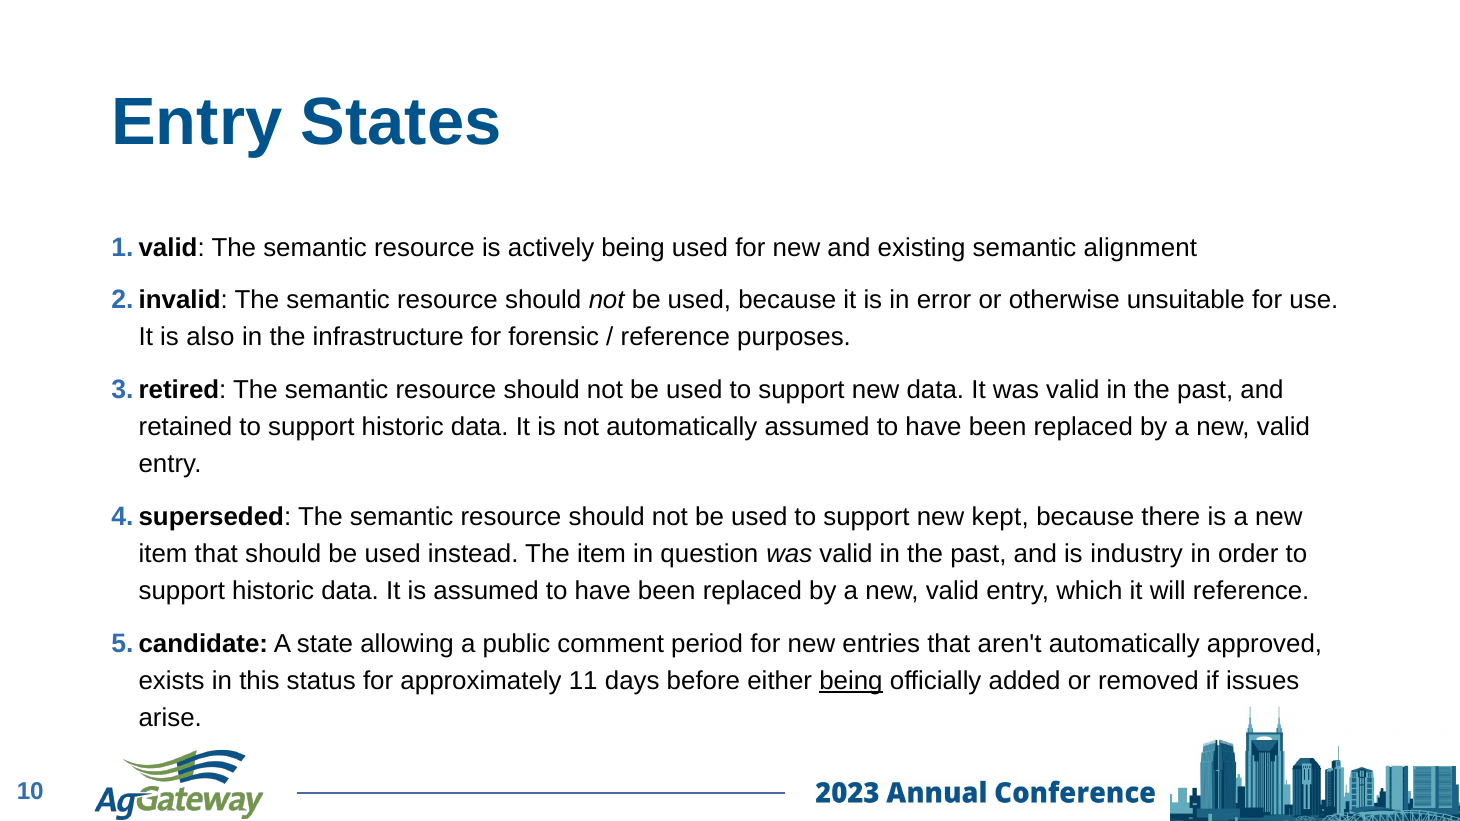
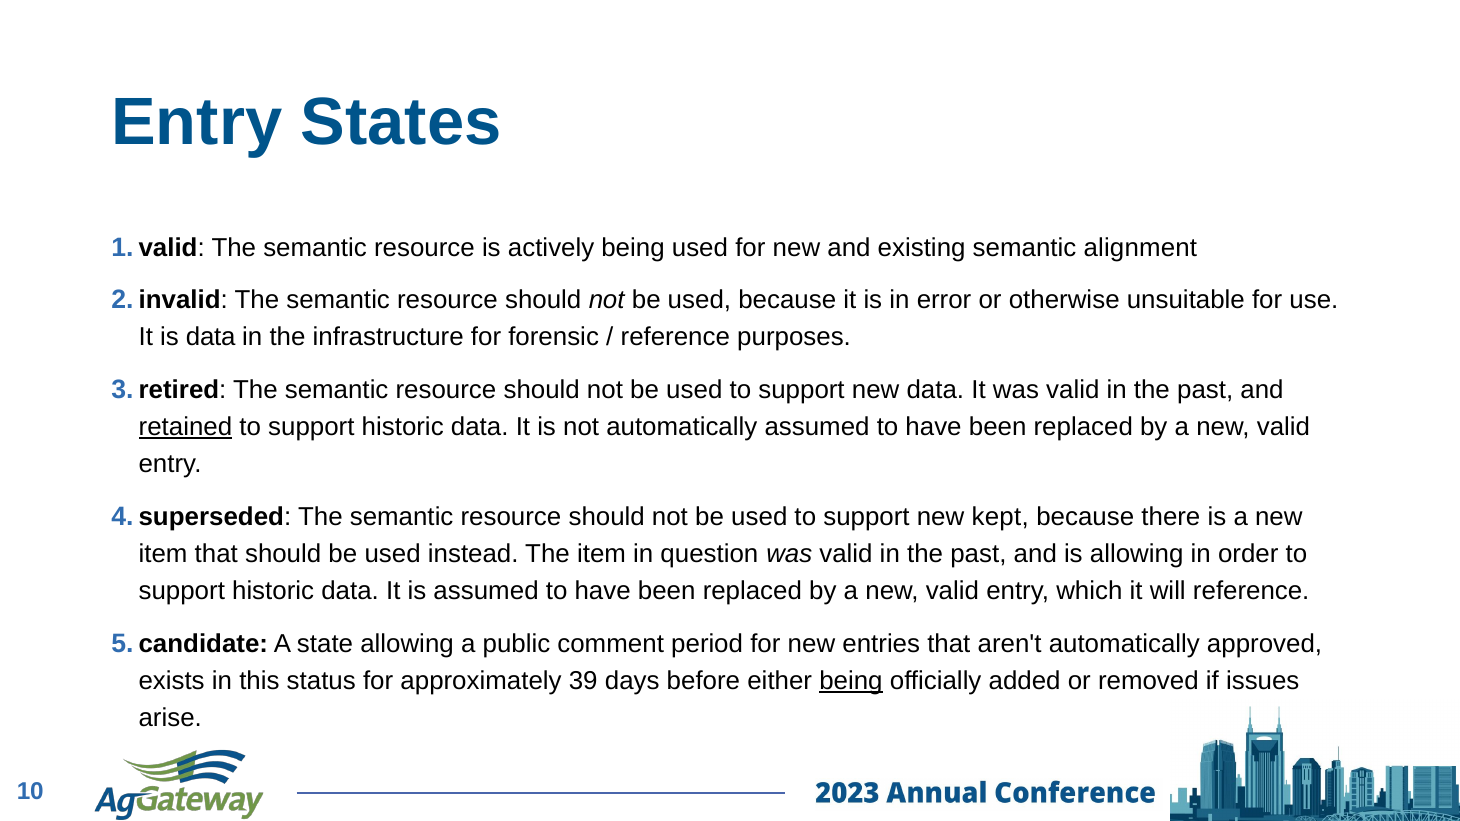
is also: also -> data
retained underline: none -> present
is industry: industry -> allowing
11: 11 -> 39
